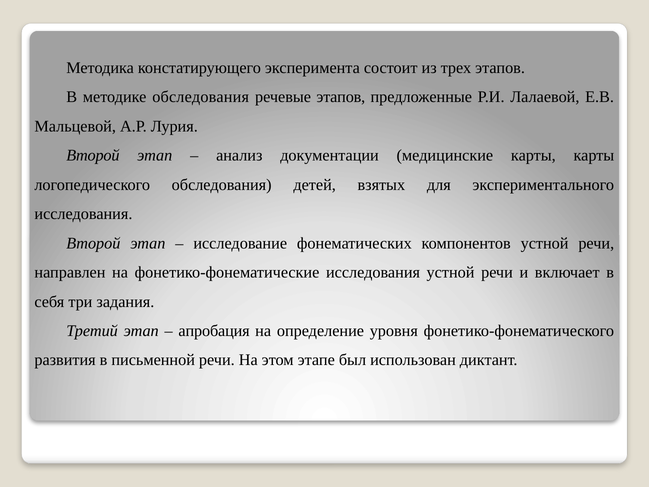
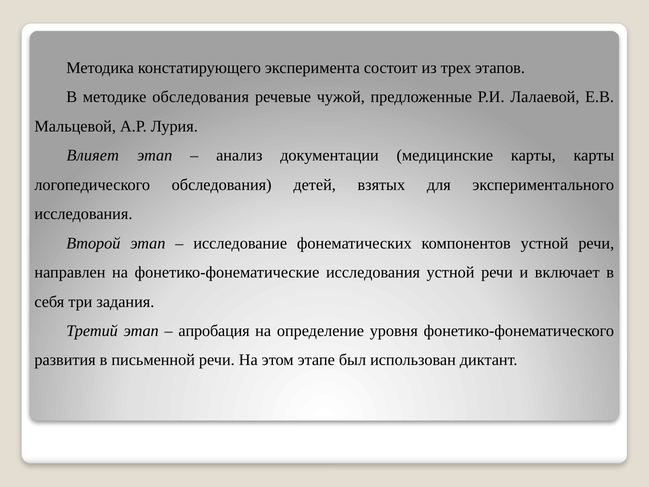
речевые этапов: этапов -> чужой
Второй at (93, 155): Второй -> Влияет
